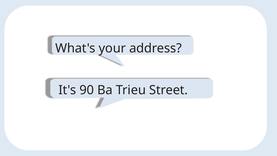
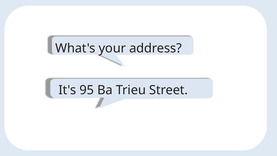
90: 90 -> 95
